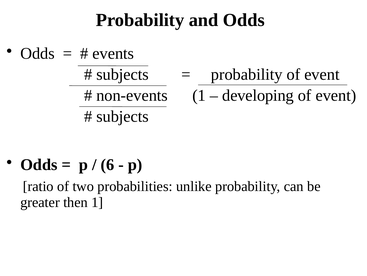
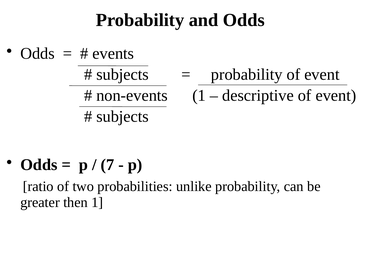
developing: developing -> descriptive
6: 6 -> 7
